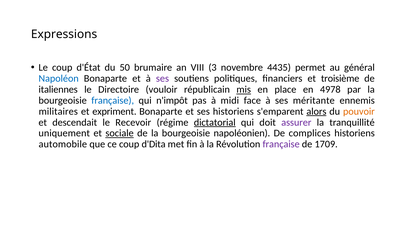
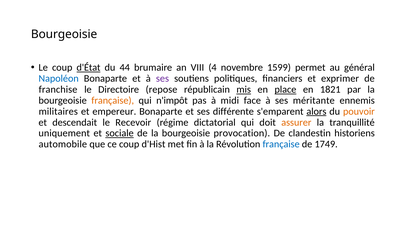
Expressions at (64, 34): Expressions -> Bourgeoisie
d'État underline: none -> present
50: 50 -> 44
3: 3 -> 4
4435: 4435 -> 1599
troisième: troisième -> exprimer
italiennes: italiennes -> franchise
vouloir: vouloir -> repose
place underline: none -> present
4978: 4978 -> 1821
française at (113, 101) colour: blue -> orange
expriment: expriment -> empereur
ses historiens: historiens -> différente
dictatorial underline: present -> none
assurer colour: purple -> orange
napoléonien: napoléonien -> provocation
complices: complices -> clandestin
d'Dita: d'Dita -> d'Hist
française at (281, 144) colour: purple -> blue
1709: 1709 -> 1749
